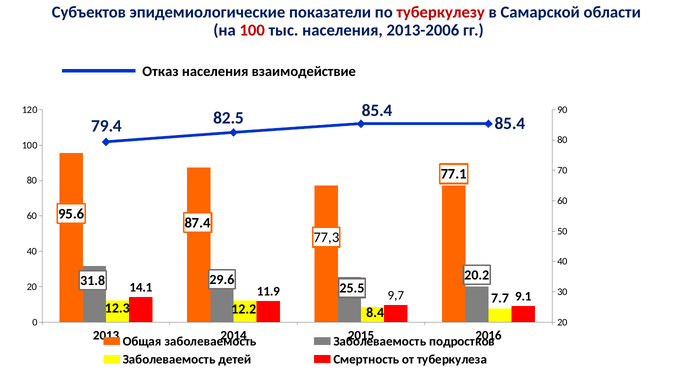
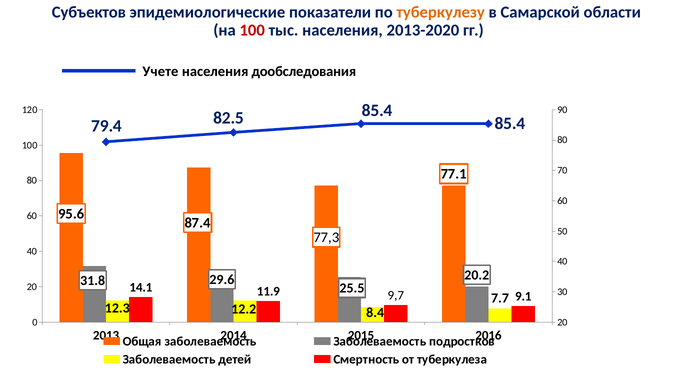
туберкулезу colour: red -> orange
2013-2006: 2013-2006 -> 2013-2020
Отказ: Отказ -> Учете
взаимодействие: взаимодействие -> дообследования
